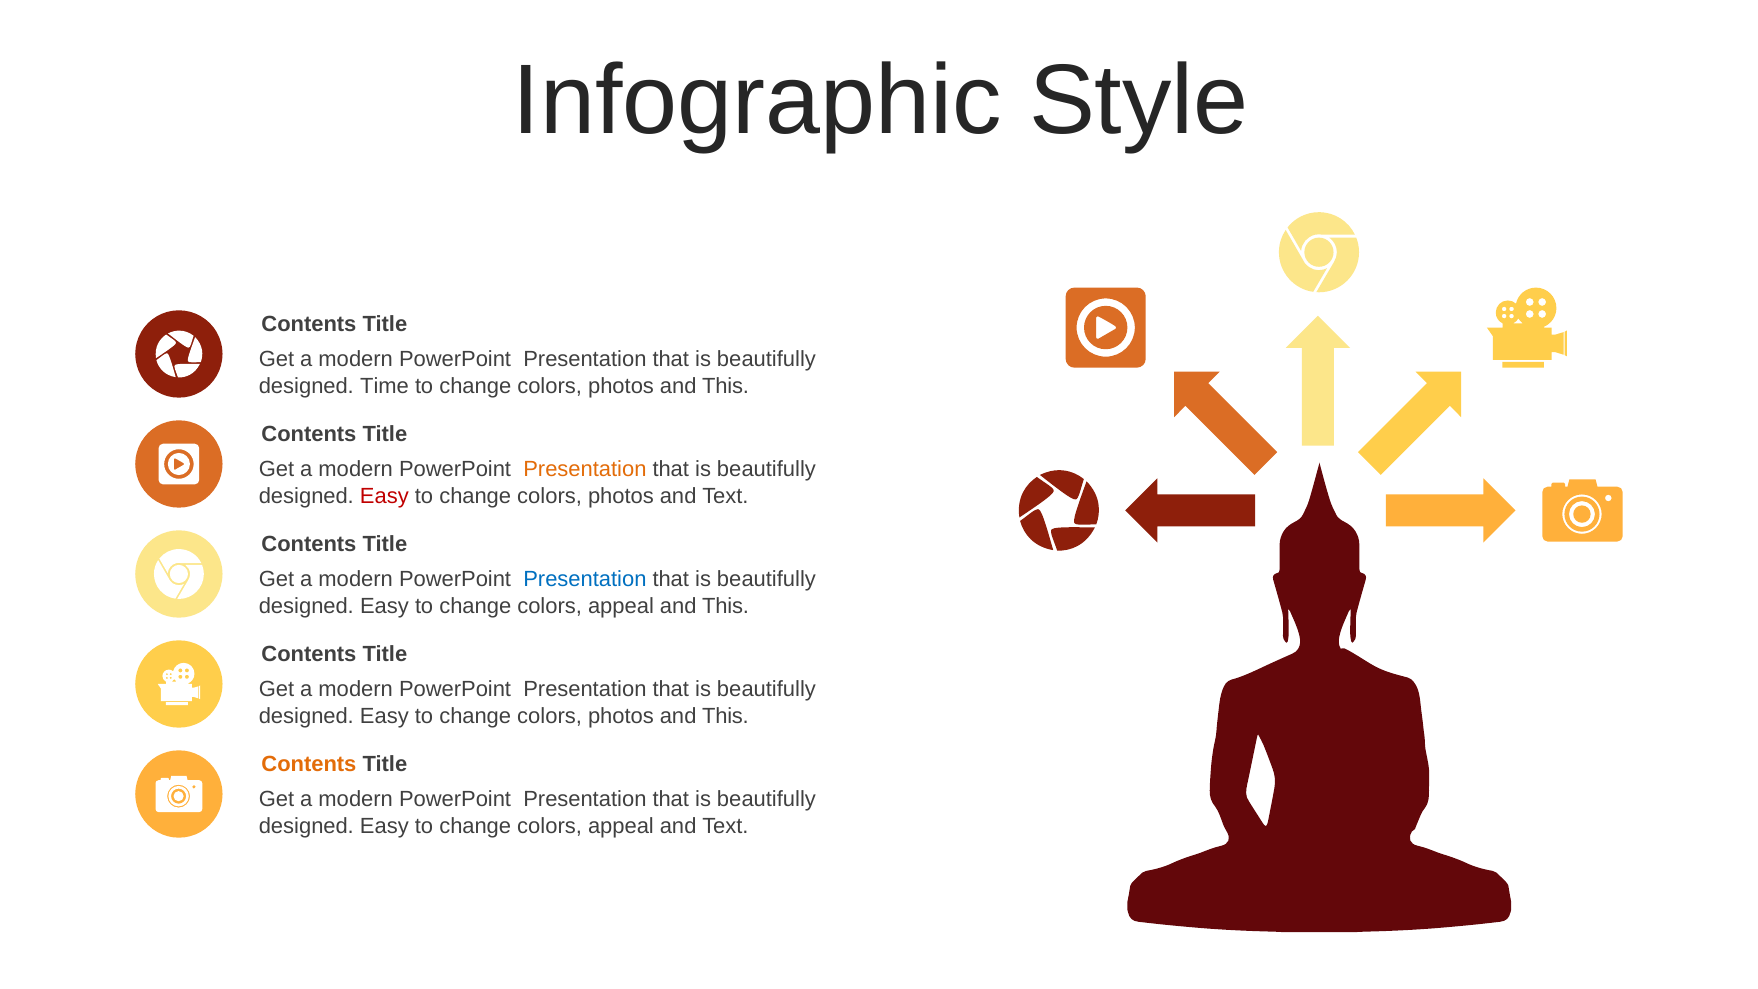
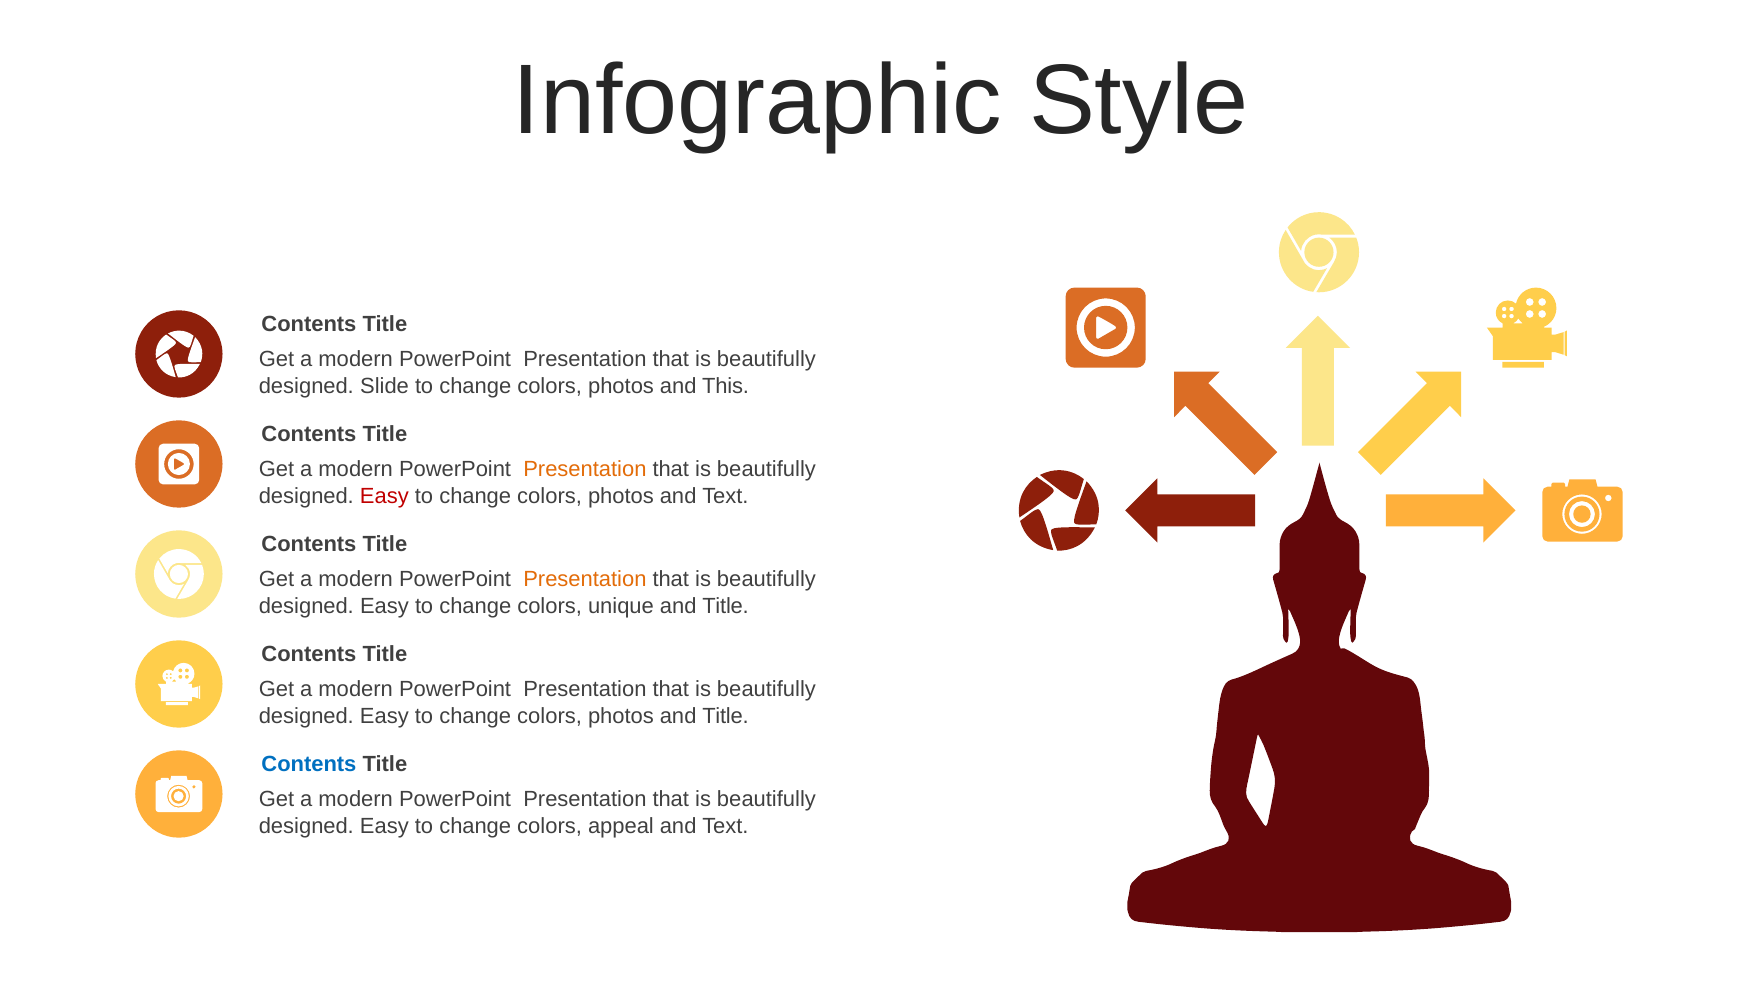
Time: Time -> Slide
Presentation at (585, 580) colour: blue -> orange
appeal at (621, 606): appeal -> unique
This at (726, 606): This -> Title
This at (725, 716): This -> Title
Contents at (309, 764) colour: orange -> blue
